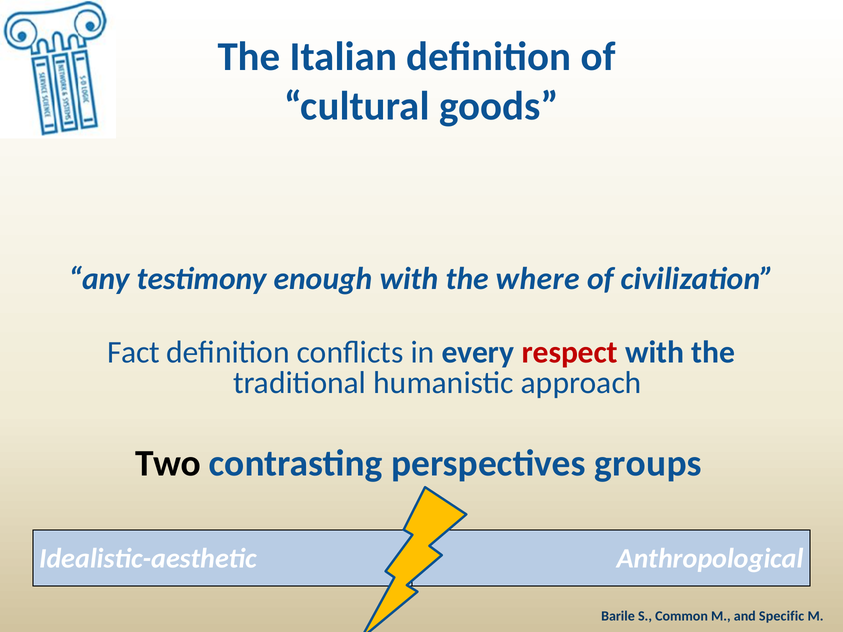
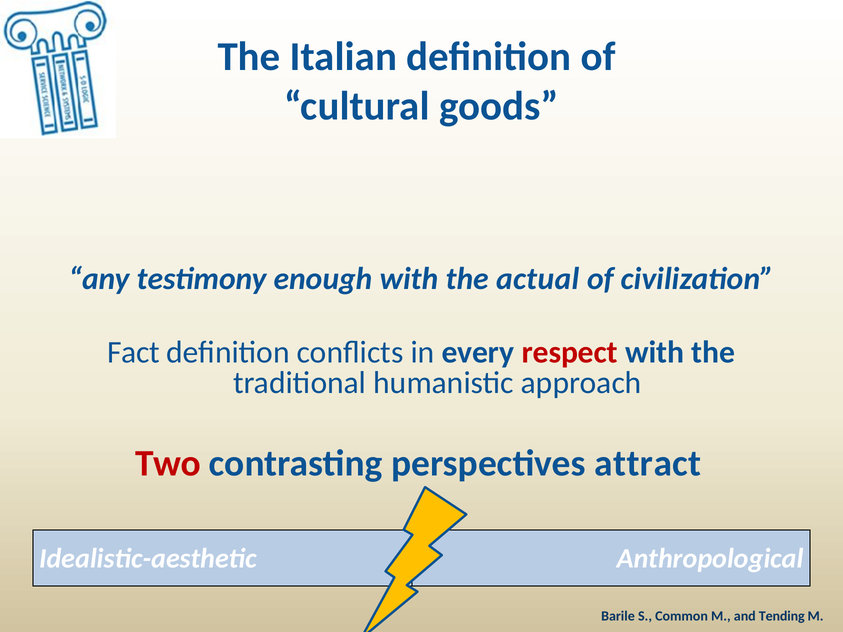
where: where -> actual
Two colour: black -> red
groups: groups -> attract
Specific: Specific -> Tending
